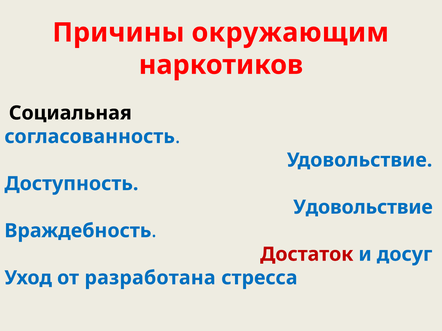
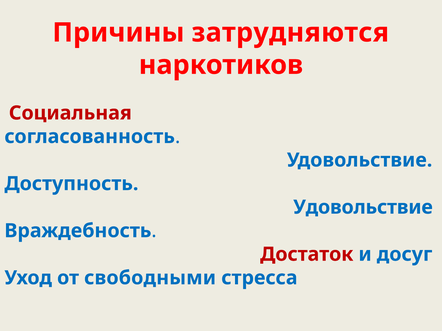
окружающим: окружающим -> затрудняются
Социальная colour: black -> red
разработана: разработана -> свободными
